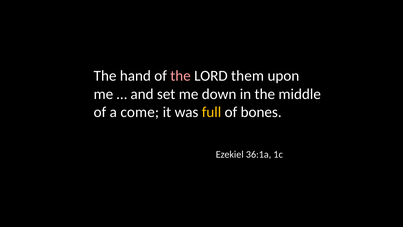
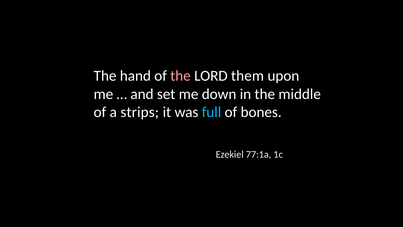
come: come -> strips
full colour: yellow -> light blue
36:1a: 36:1a -> 77:1a
